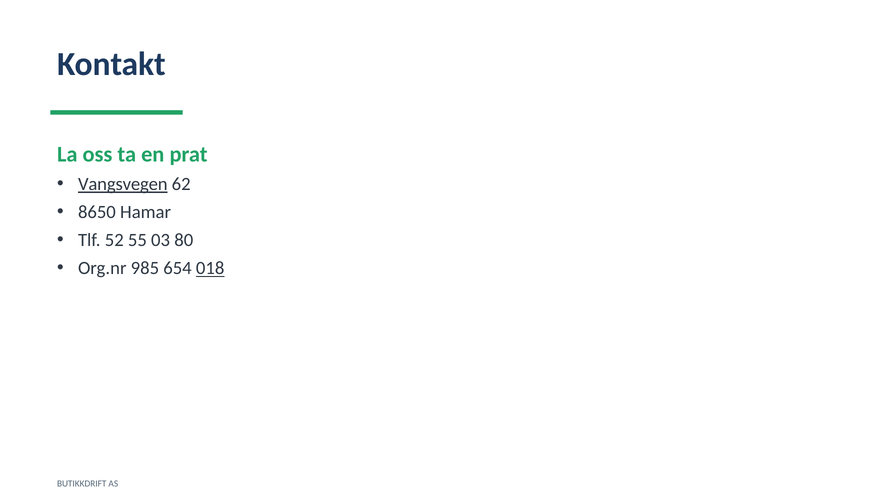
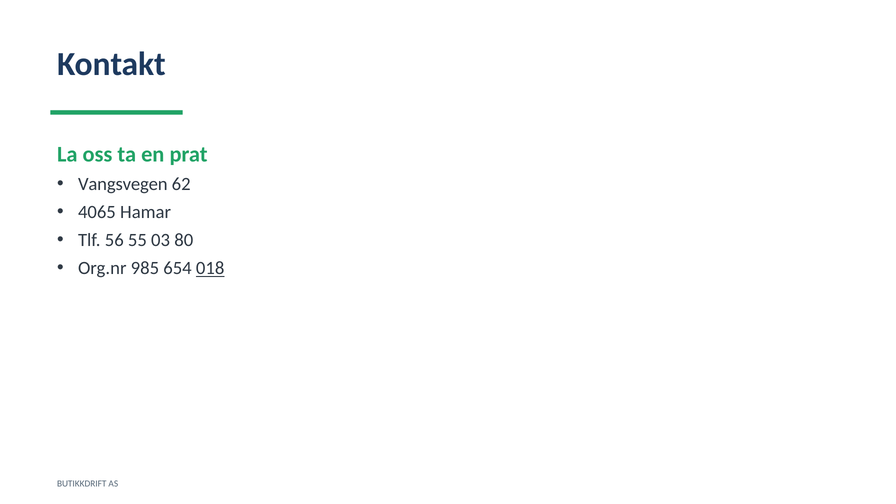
Vangsvegen underline: present -> none
8650: 8650 -> 4065
52: 52 -> 56
